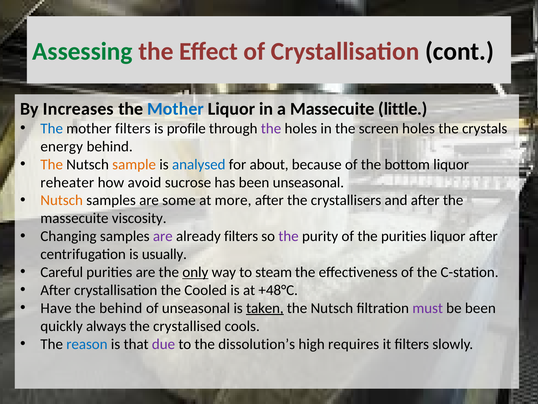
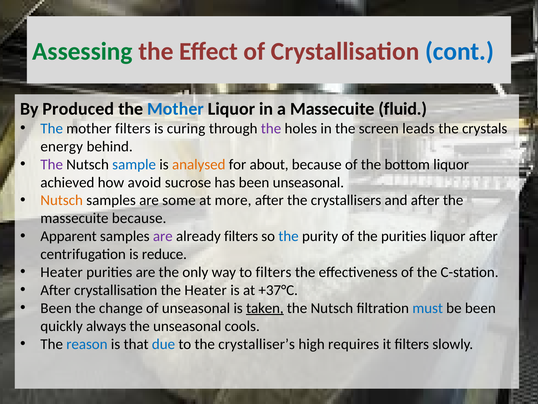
cont colour: black -> blue
Increases: Increases -> Produced
little: little -> fluid
profile: profile -> curing
screen holes: holes -> leads
The at (52, 164) colour: orange -> purple
sample colour: orange -> blue
analysed colour: blue -> orange
reheater: reheater -> achieved
massecuite viscosity: viscosity -> because
Changing: Changing -> Apparent
the at (289, 236) colour: purple -> blue
usually: usually -> reduce
Careful at (62, 272): Careful -> Heater
only underline: present -> none
to steam: steam -> filters
the Cooled: Cooled -> Heater
+48°C: +48°C -> +37°C
Have at (56, 308): Have -> Been
the behind: behind -> change
must colour: purple -> blue
the crystallised: crystallised -> unseasonal
due colour: purple -> blue
dissolution’s: dissolution’s -> crystalliser’s
